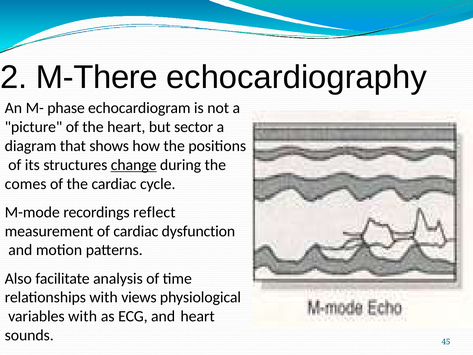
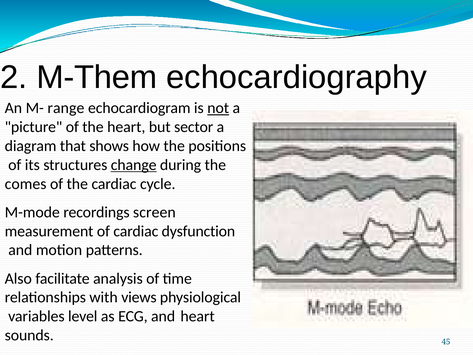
M-There: M-There -> M-Them
phase: phase -> range
not underline: none -> present
reflect: reflect -> screen
variables with: with -> level
